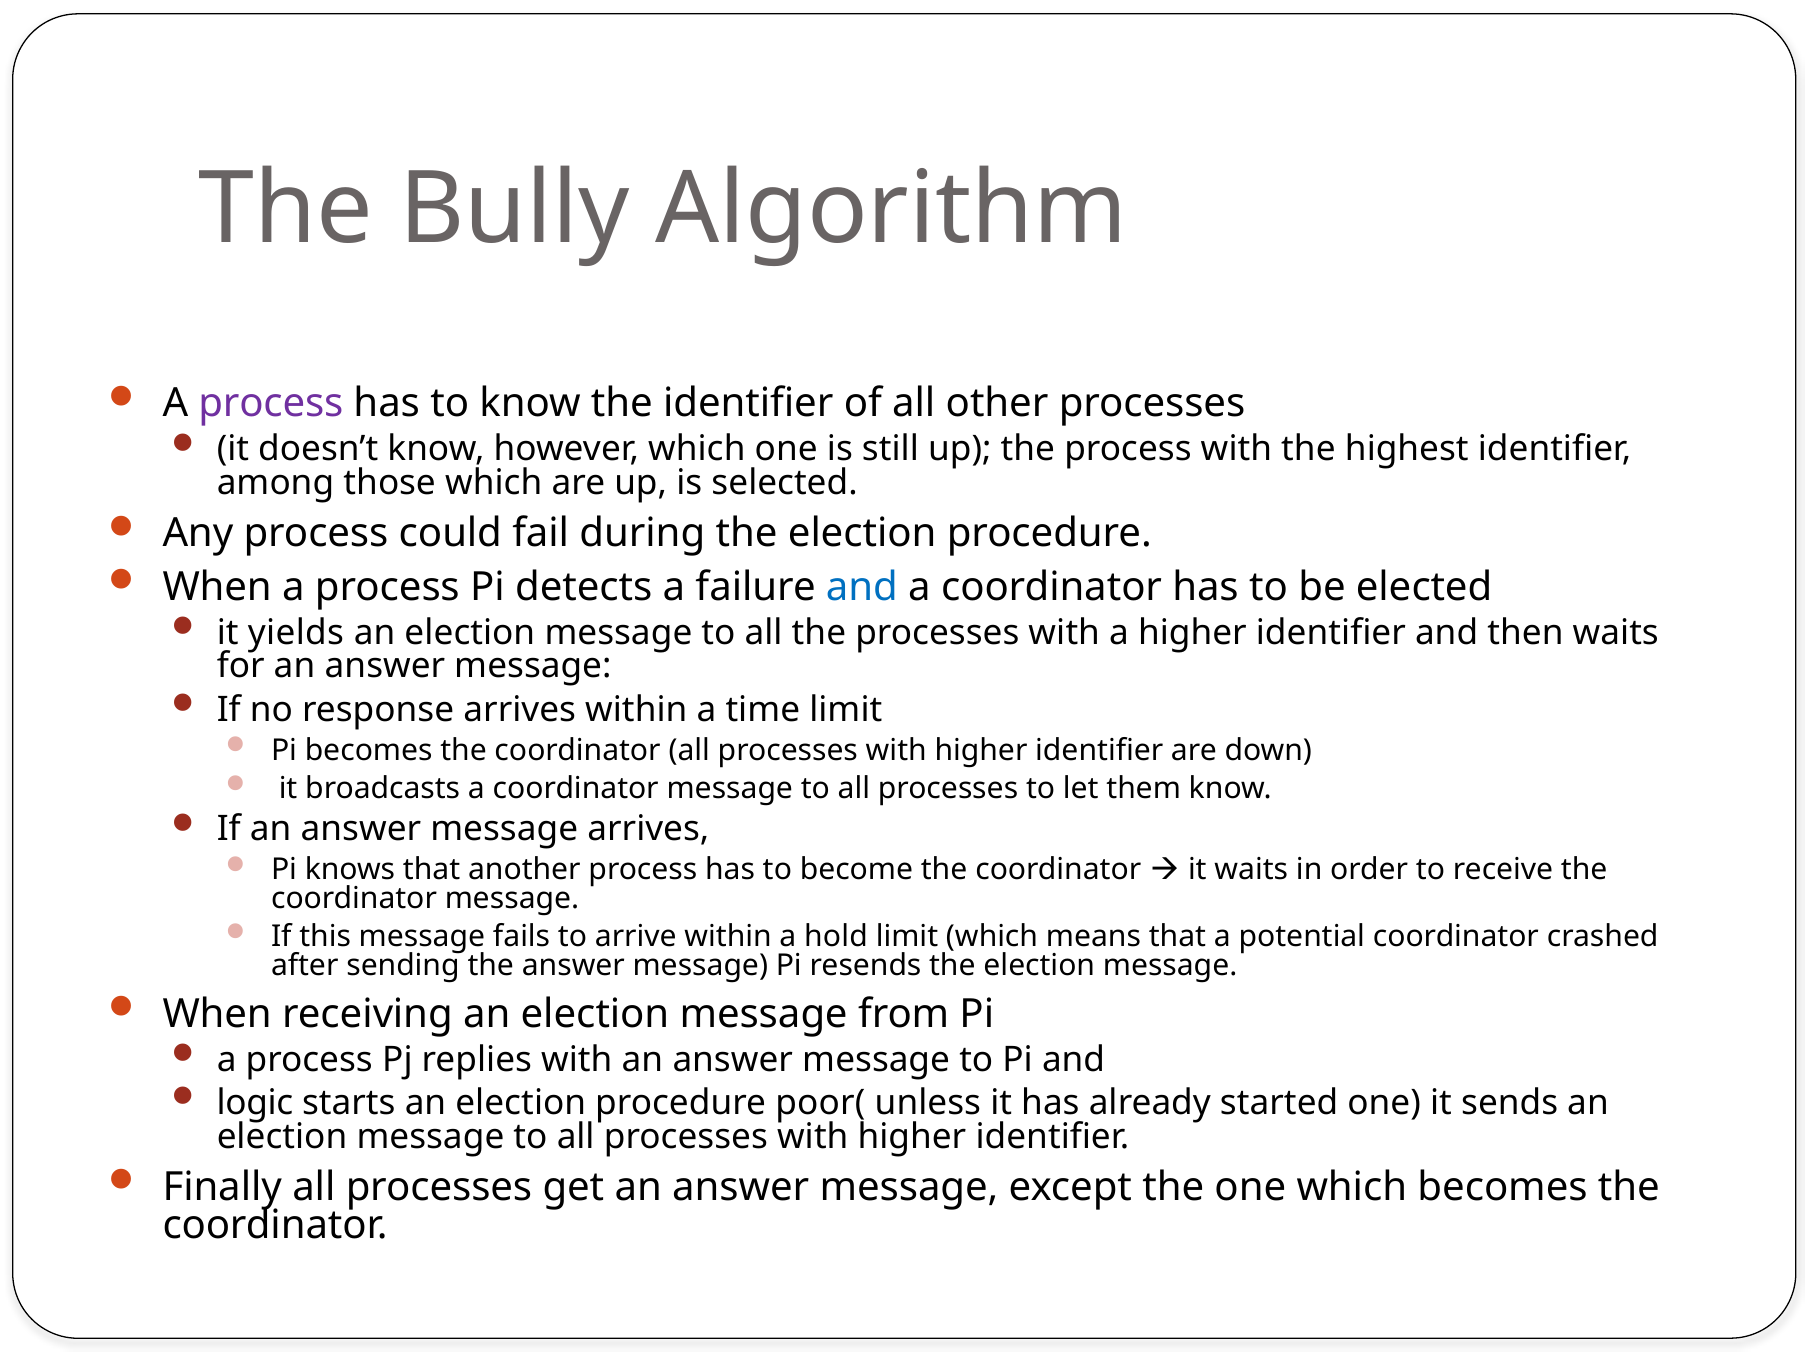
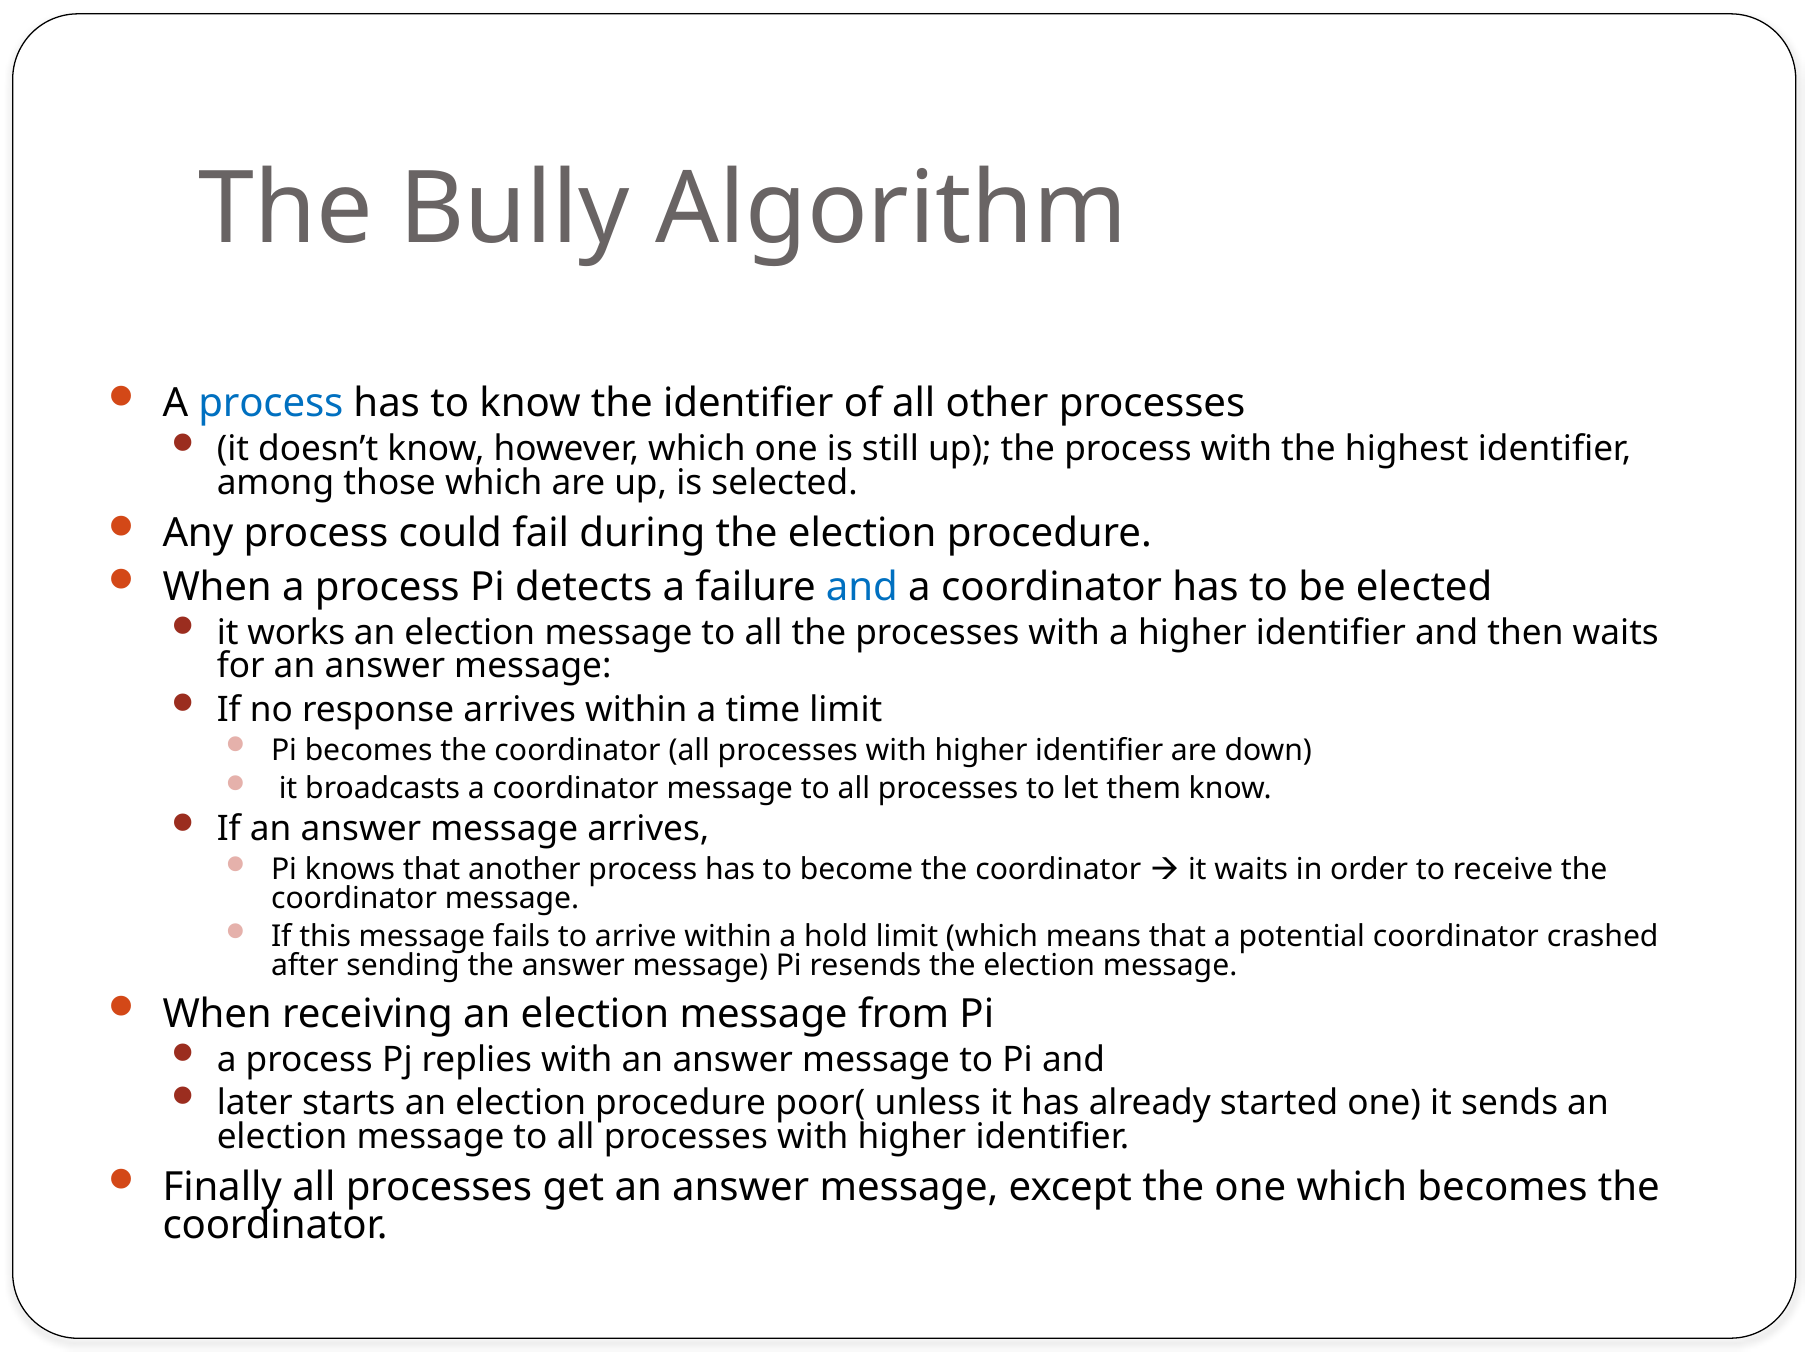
process at (271, 403) colour: purple -> blue
yields: yields -> works
logic: logic -> later
